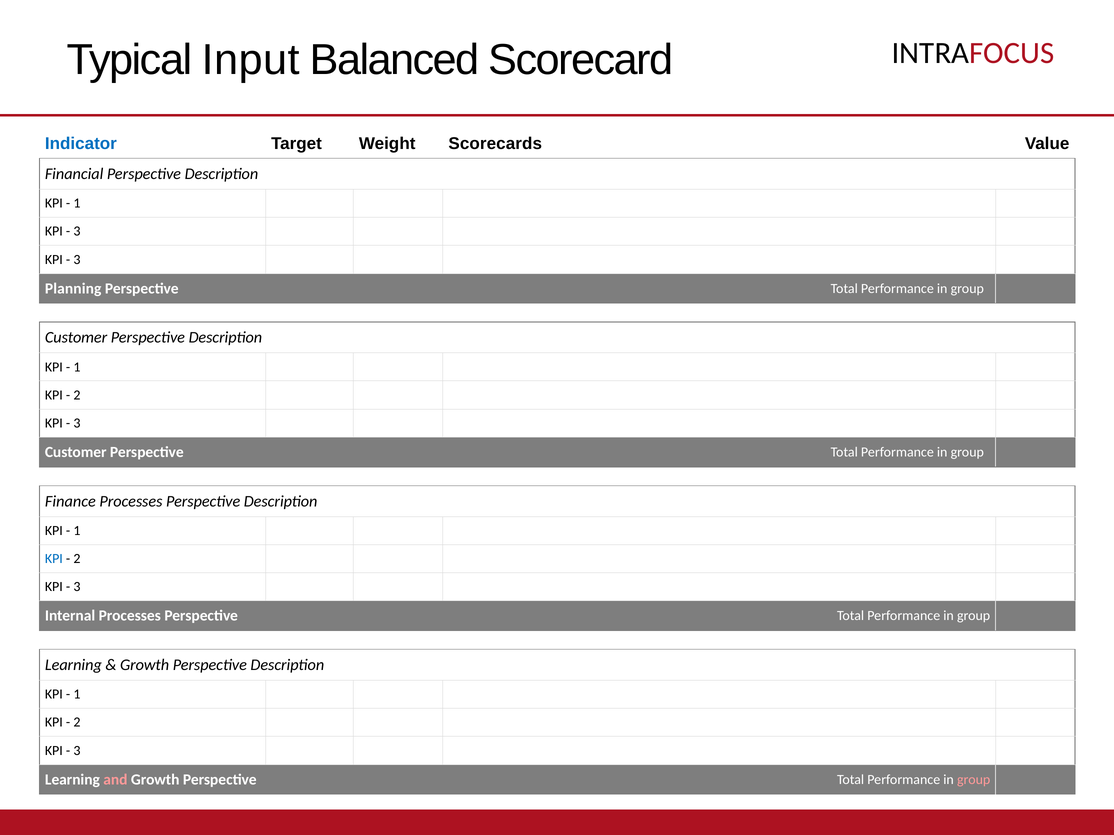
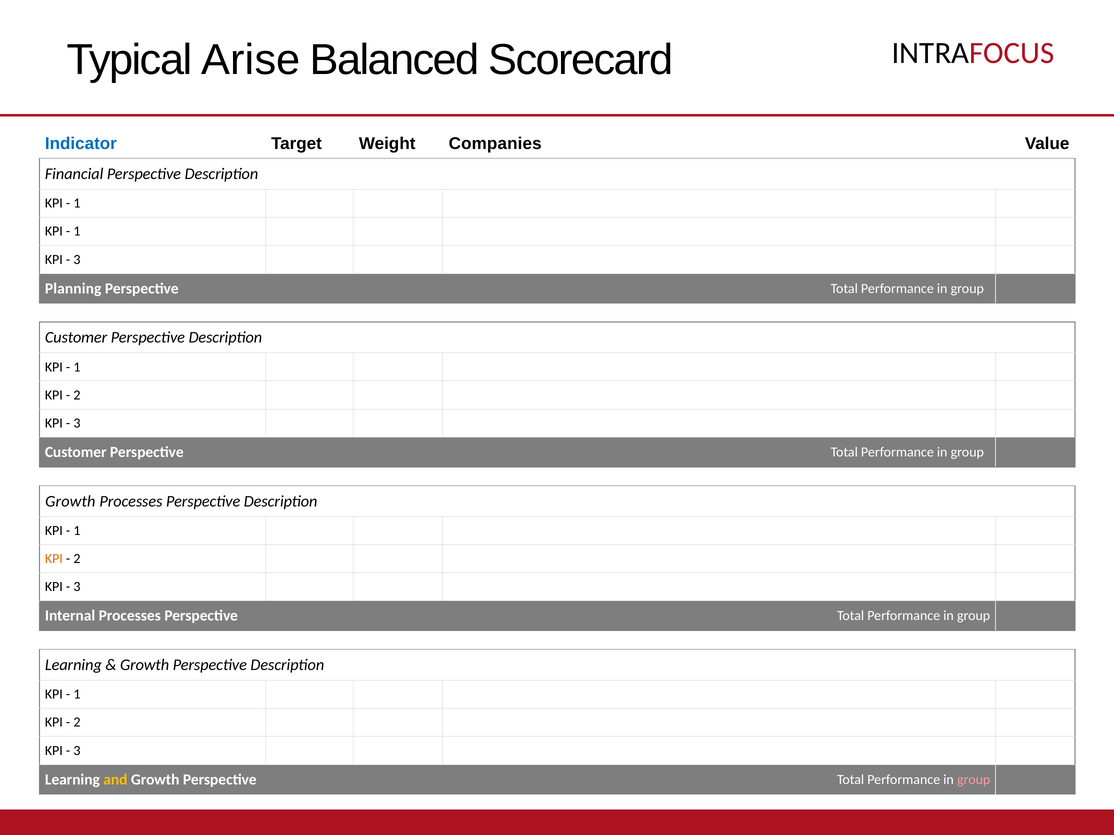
Input: Input -> Arise
Scorecards: Scorecards -> Companies
3 at (77, 232): 3 -> 1
Finance at (70, 502): Finance -> Growth
KPI at (54, 559) colour: blue -> orange
and colour: pink -> yellow
